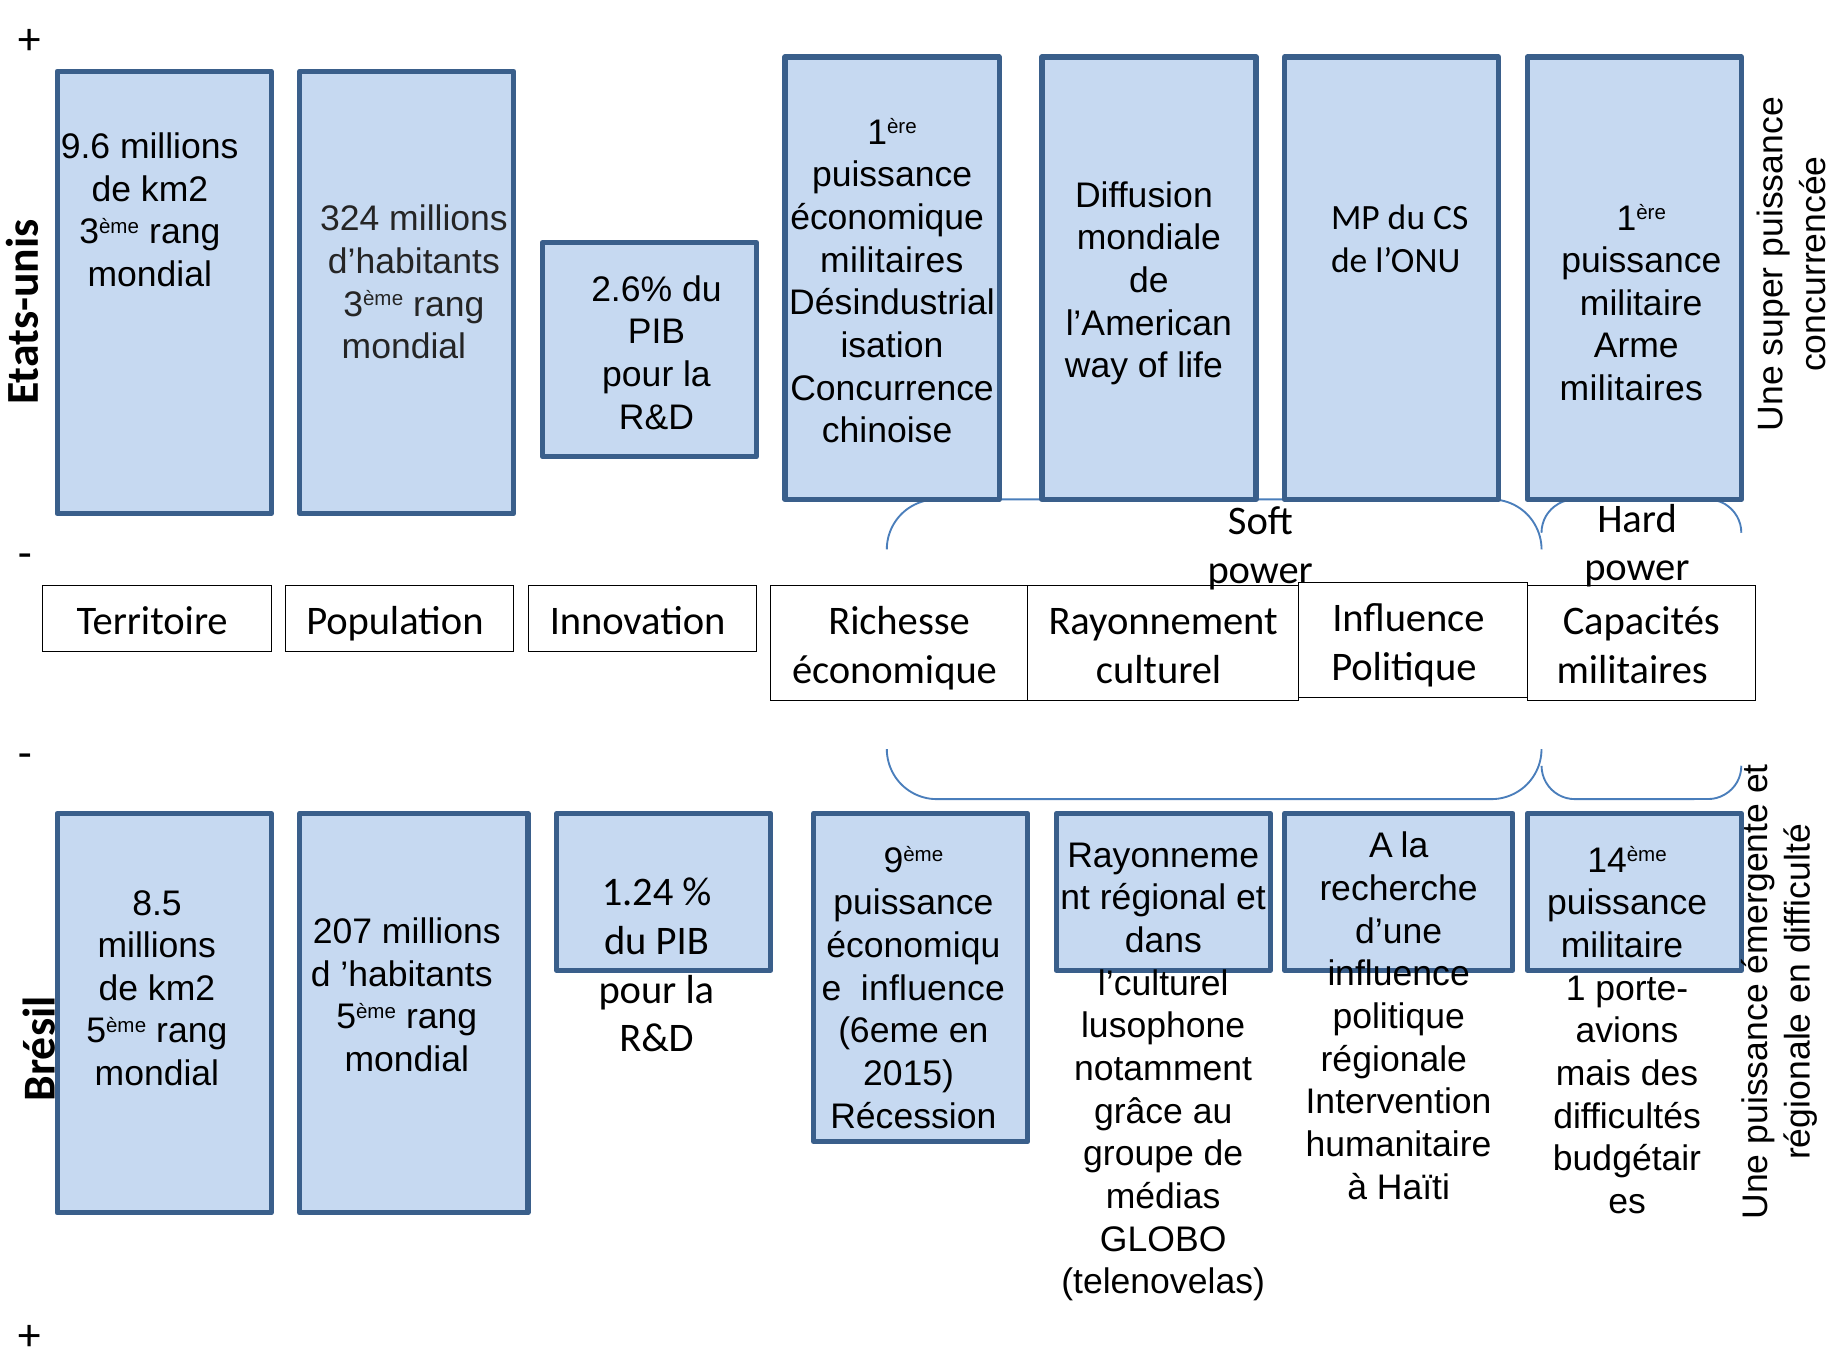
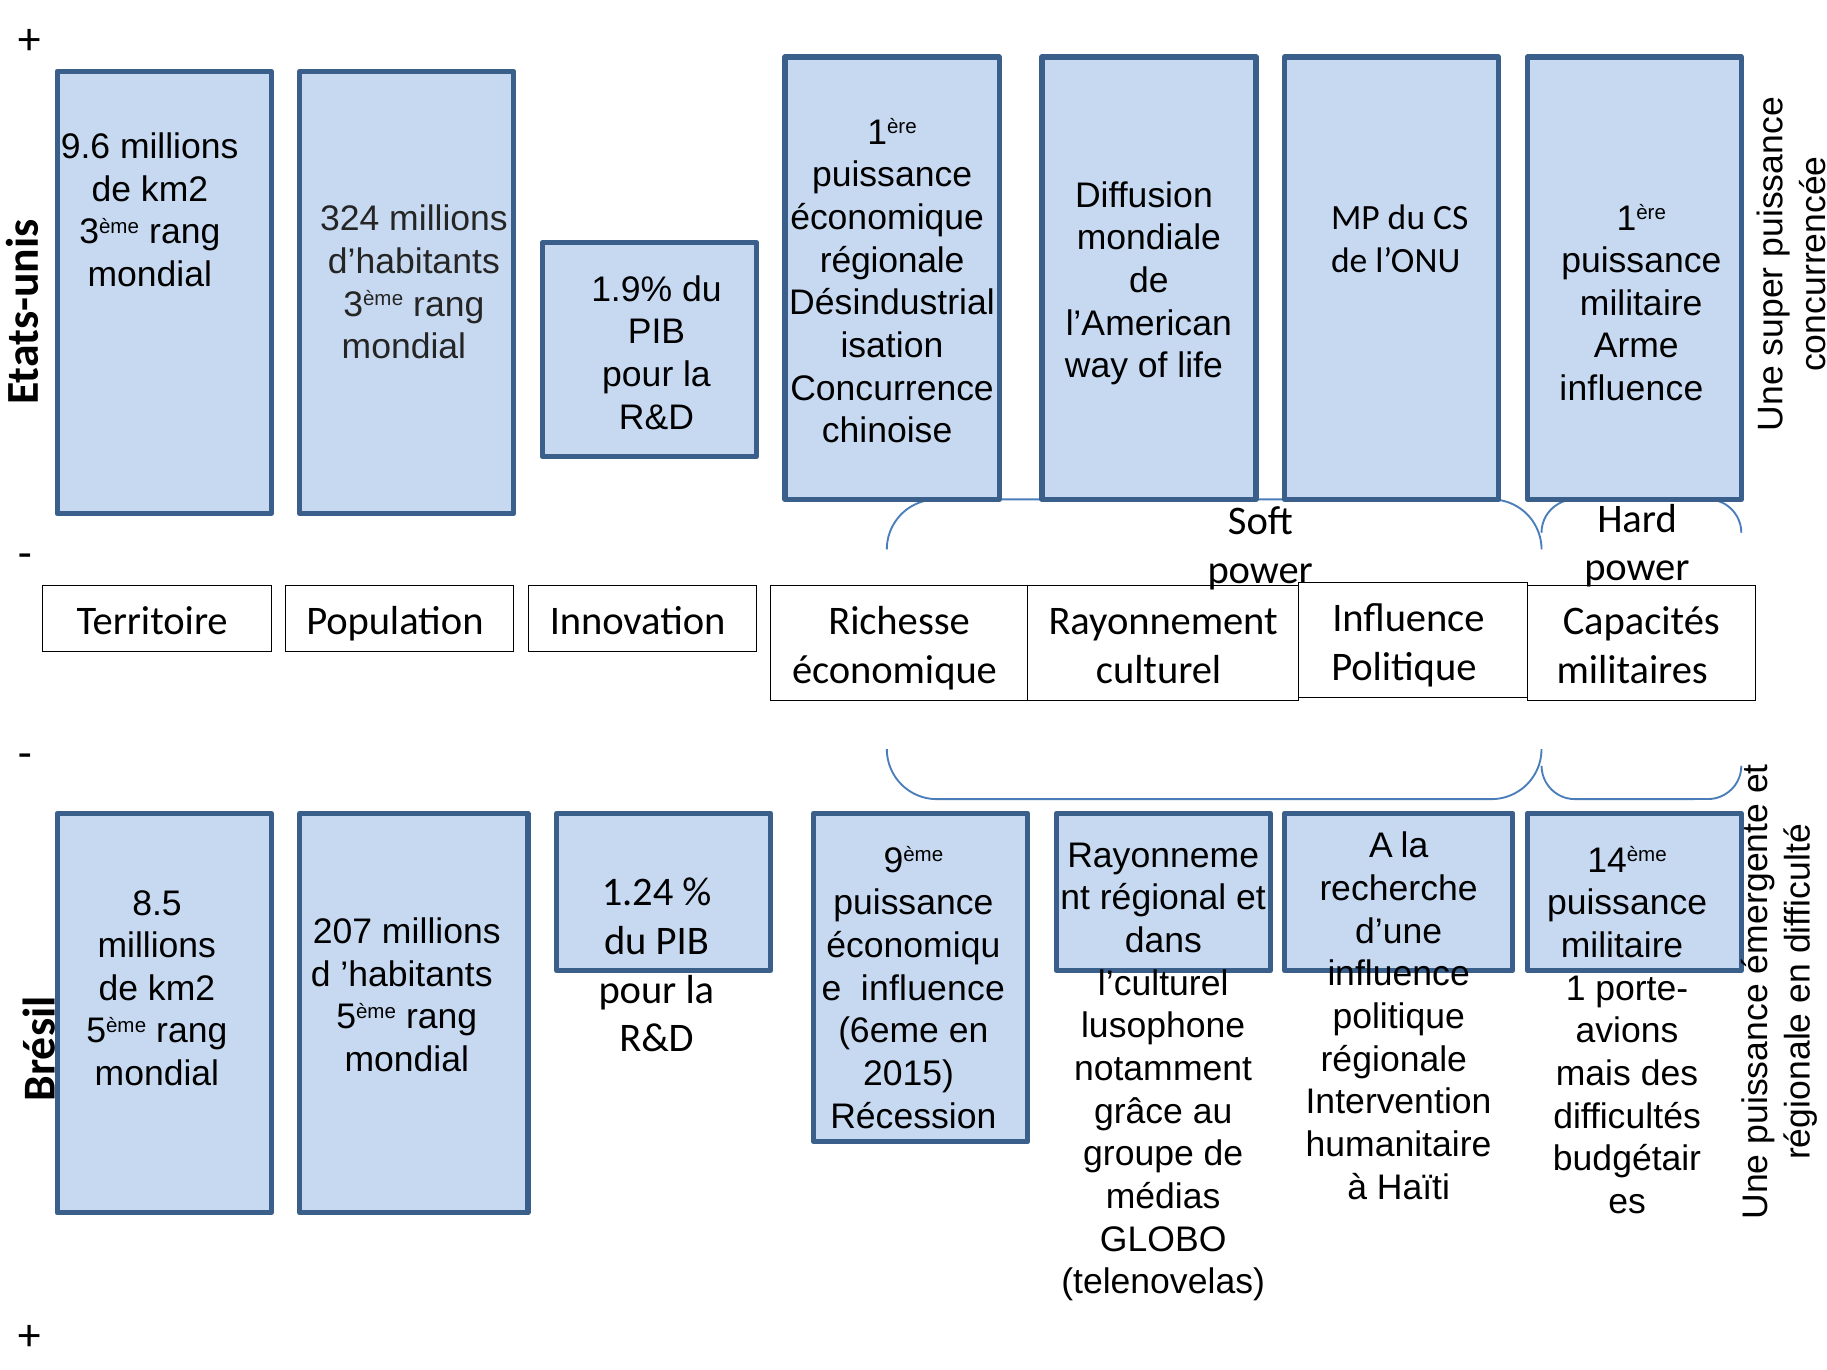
militaires at (892, 261): militaires -> régionale
2.6%: 2.6% -> 1.9%
militaires at (1631, 389): militaires -> influence
